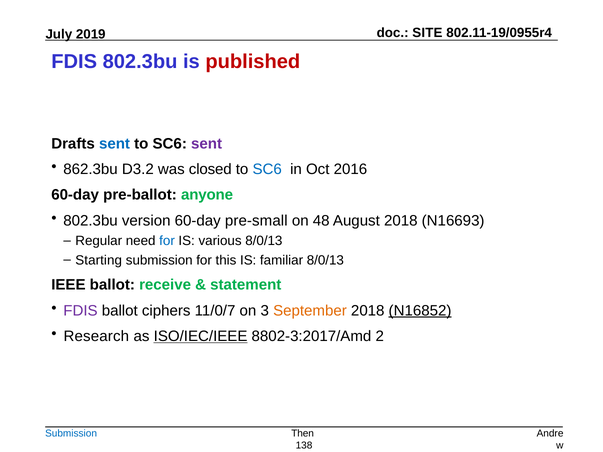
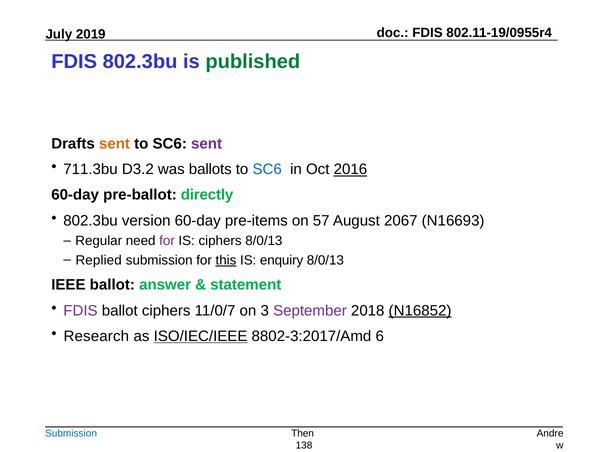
SITE at (427, 33): SITE -> FDIS
published colour: red -> green
sent at (115, 144) colour: blue -> orange
862.3bu: 862.3bu -> 711.3bu
closed: closed -> ballots
2016 underline: none -> present
anyone: anyone -> directly
pre-small: pre-small -> pre-items
48: 48 -> 57
August 2018: 2018 -> 2067
for at (167, 241) colour: blue -> purple
IS various: various -> ciphers
Starting: Starting -> Replied
this underline: none -> present
familiar: familiar -> enquiry
receive: receive -> answer
September colour: orange -> purple
2: 2 -> 6
